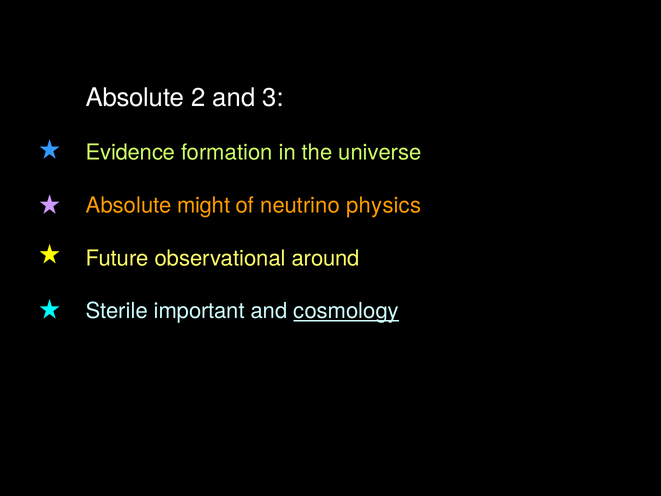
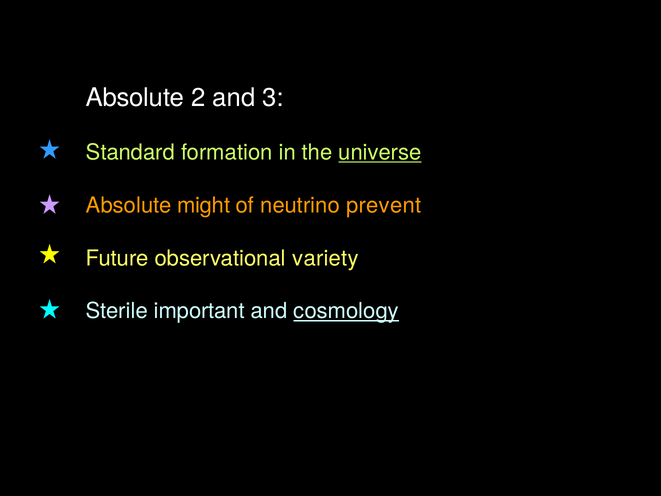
Evidence: Evidence -> Standard
universe underline: none -> present
physics: physics -> prevent
around: around -> variety
